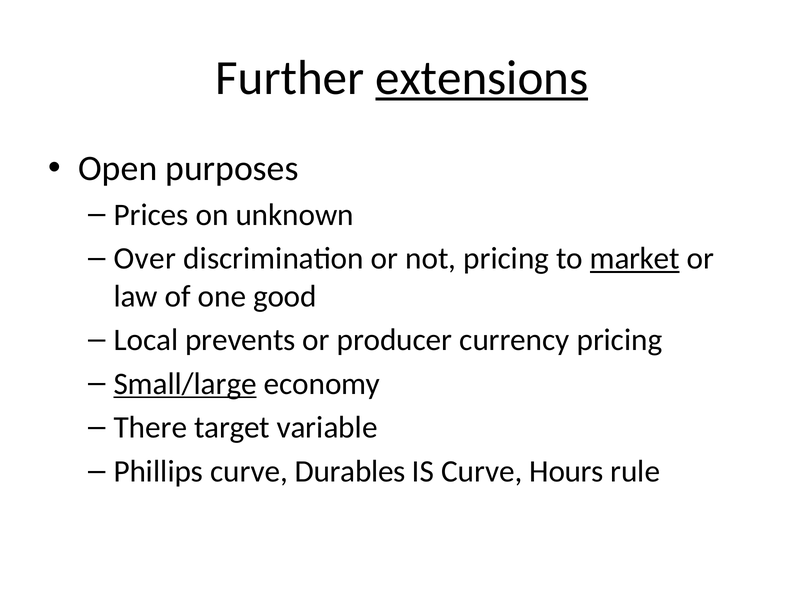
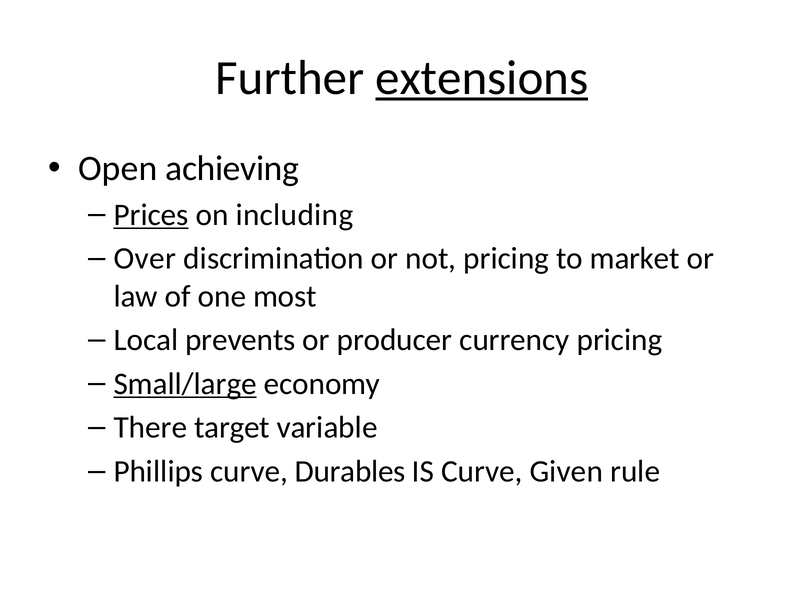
purposes: purposes -> achieving
Prices underline: none -> present
unknown: unknown -> including
market underline: present -> none
good: good -> most
Hours: Hours -> Given
